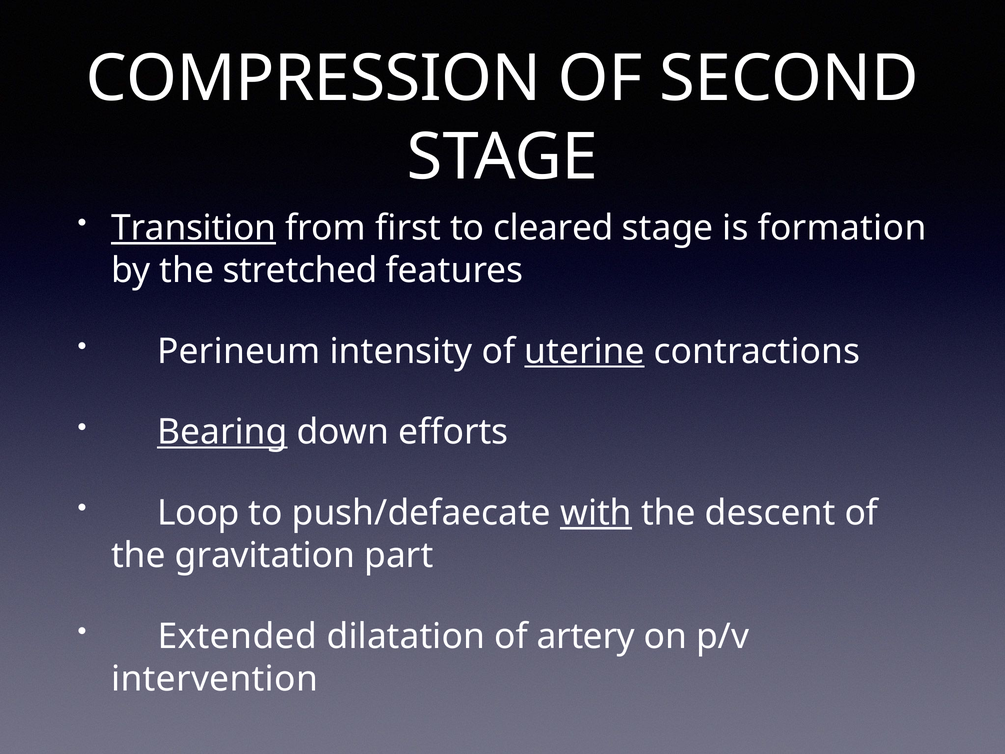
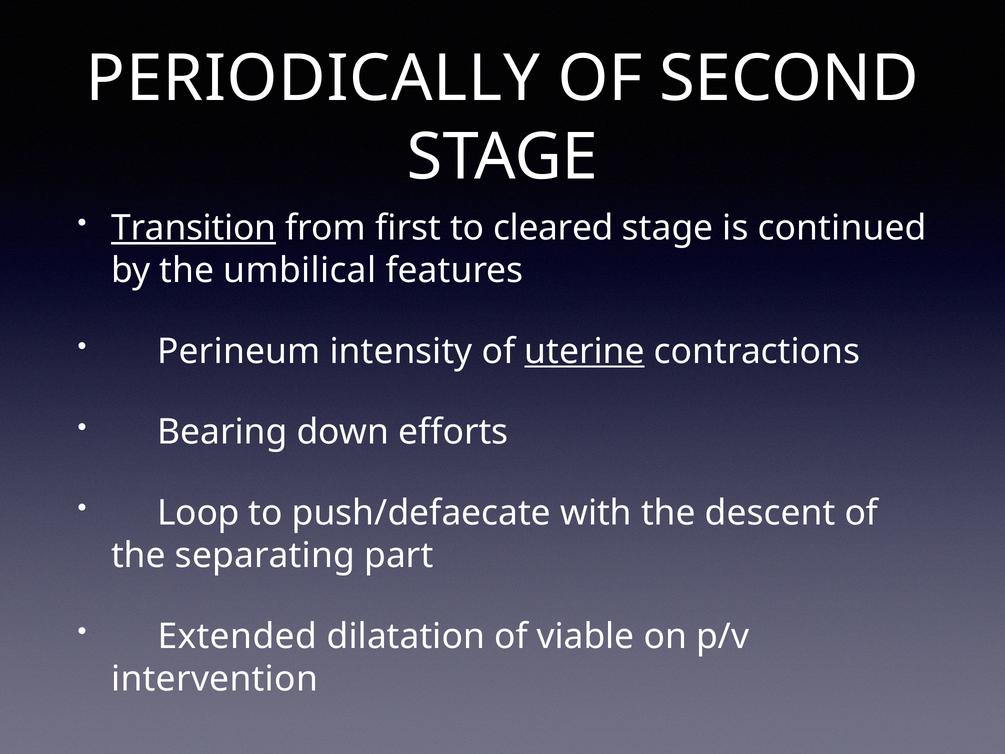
COMPRESSION: COMPRESSION -> PERIODICALLY
formation: formation -> continued
stretched: stretched -> umbilical
Bearing underline: present -> none
with underline: present -> none
gravitation: gravitation -> separating
artery: artery -> viable
